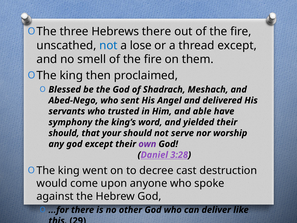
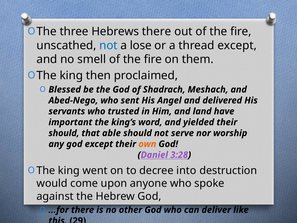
able: able -> land
symphony: symphony -> important
your: your -> able
own colour: purple -> orange
cast: cast -> into
